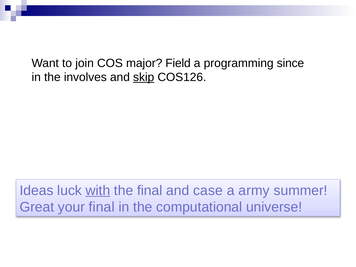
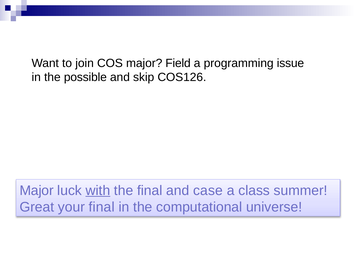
since: since -> issue
involves: involves -> possible
skip underline: present -> none
Ideas at (37, 190): Ideas -> Major
army: army -> class
